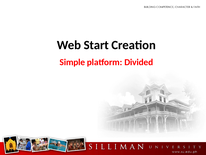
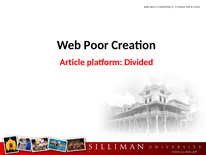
Start: Start -> Poor
Simple: Simple -> Article
